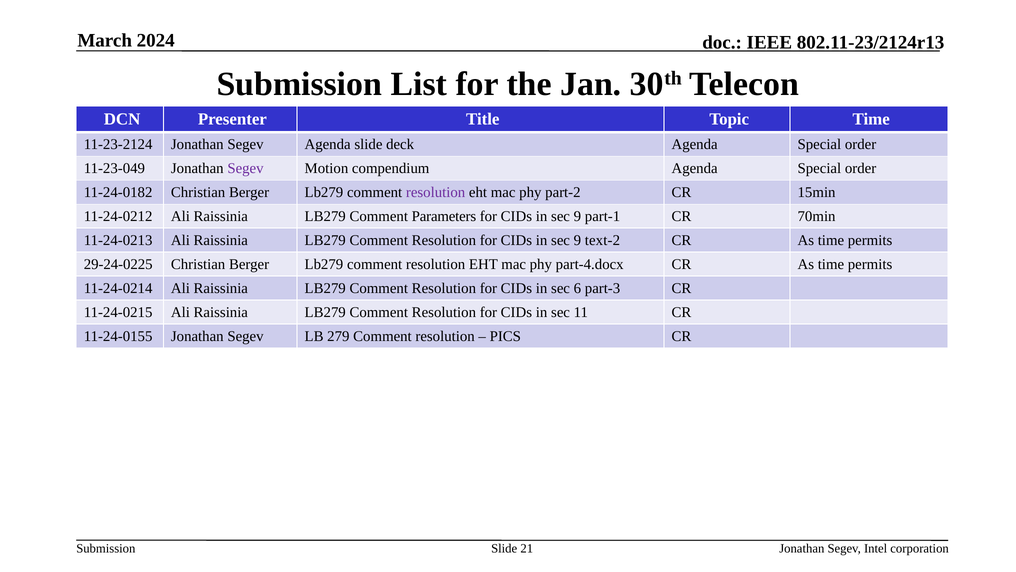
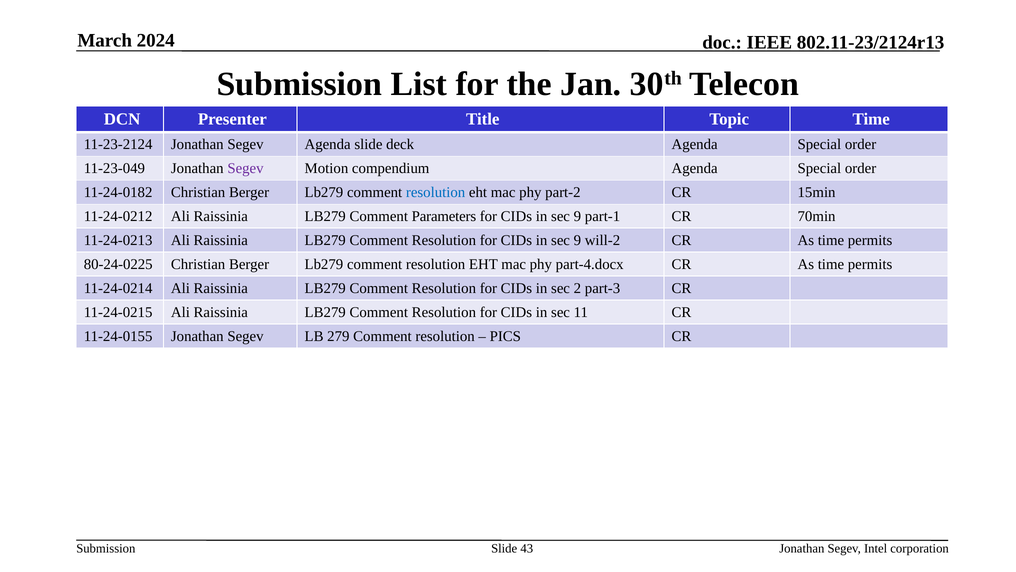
resolution at (436, 192) colour: purple -> blue
text-2: text-2 -> will-2
29-24-0225: 29-24-0225 -> 80-24-0225
6: 6 -> 2
21: 21 -> 43
